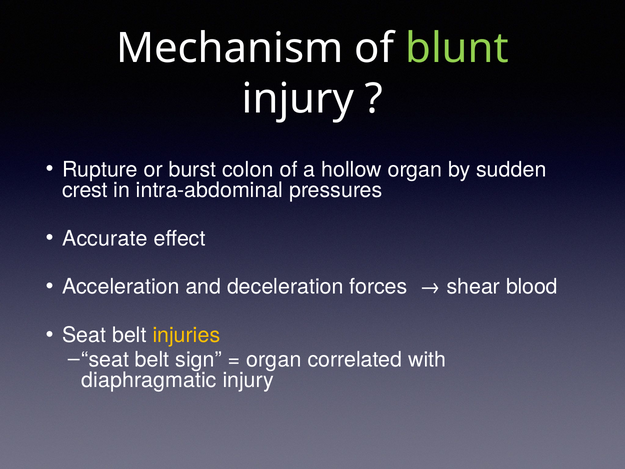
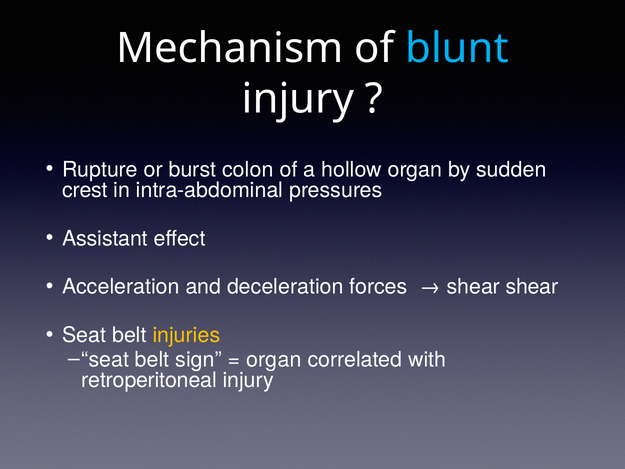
blunt colour: light green -> light blue
Accurate: Accurate -> Assistant
shear blood: blood -> shear
diaphragmatic: diaphragmatic -> retroperitoneal
